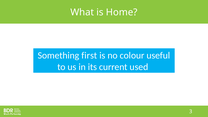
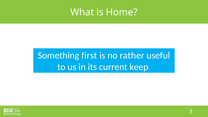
colour: colour -> rather
used: used -> keep
